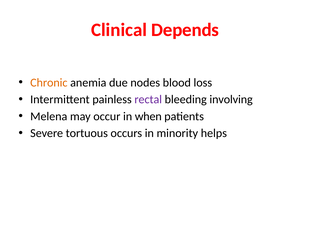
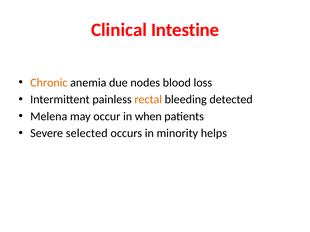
Depends: Depends -> Intestine
rectal colour: purple -> orange
involving: involving -> detected
tortuous: tortuous -> selected
